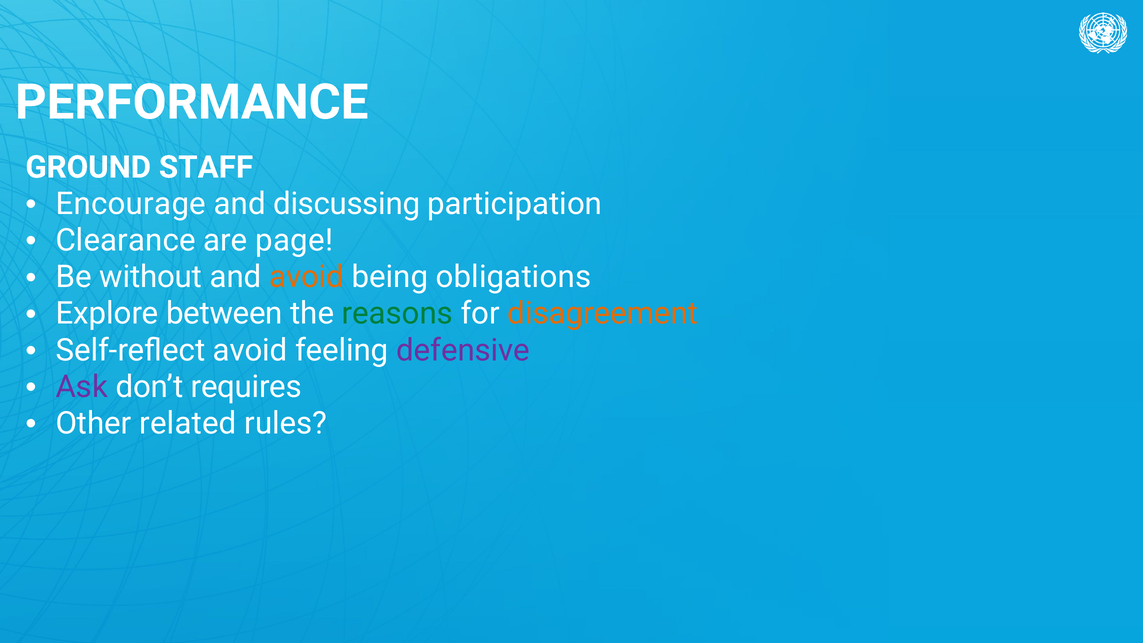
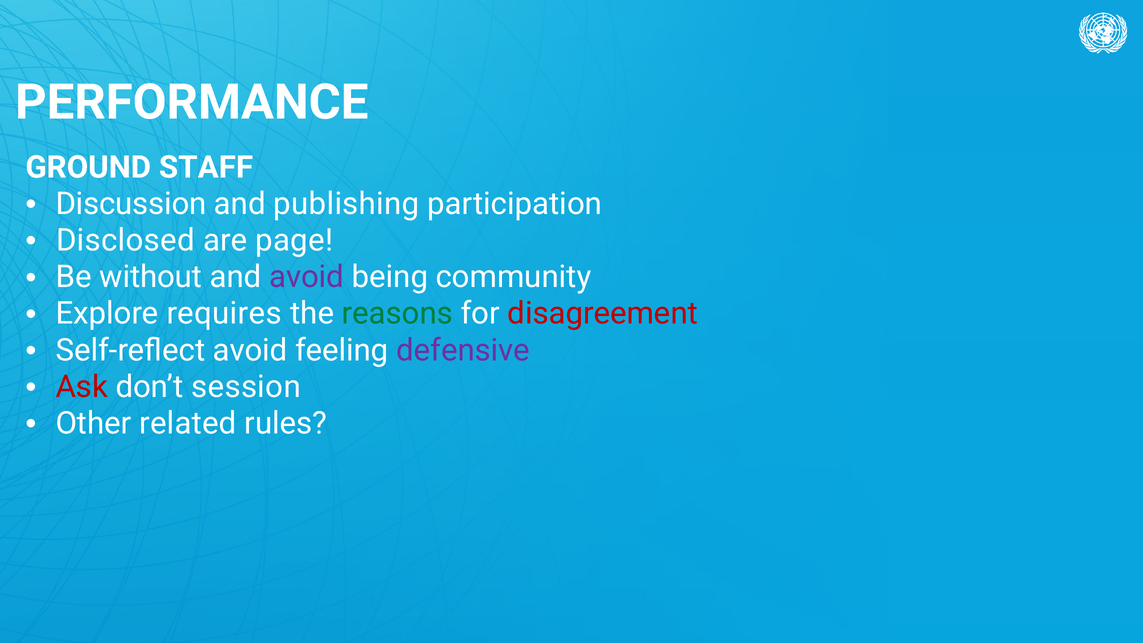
Encourage: Encourage -> Discussion
discussing: discussing -> publishing
Clearance: Clearance -> Disclosed
avoid at (307, 277) colour: orange -> purple
obligations: obligations -> community
between: between -> requires
disagreement colour: orange -> red
Ask colour: purple -> red
requires: requires -> session
